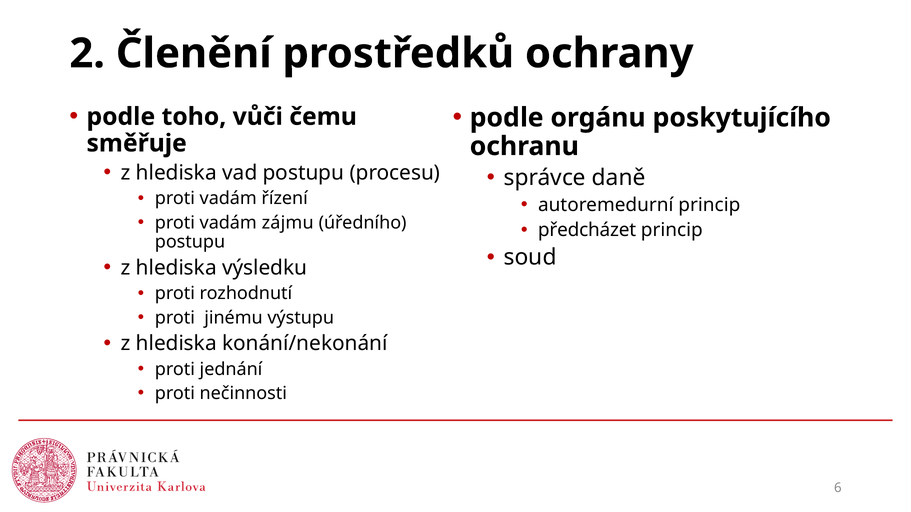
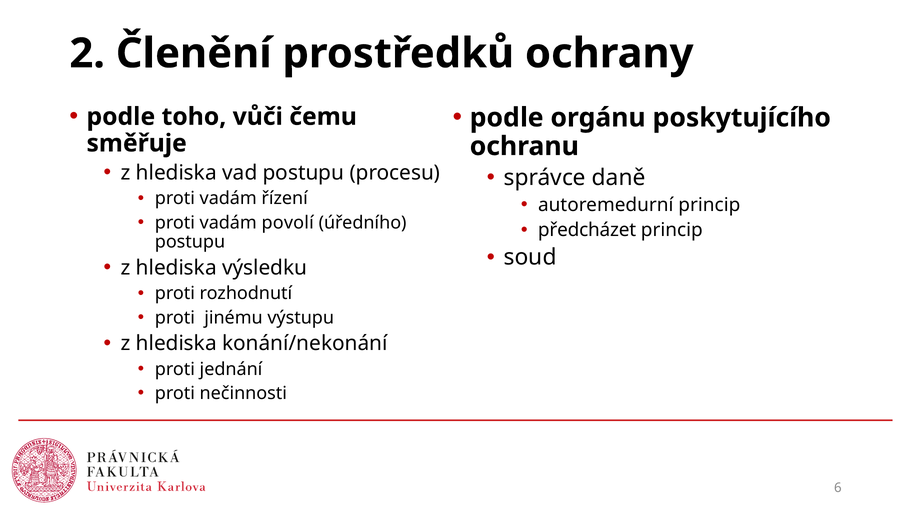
zájmu: zájmu -> povolí
